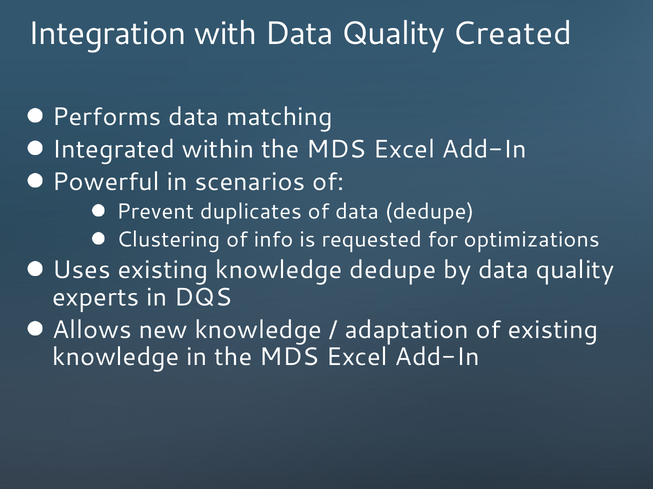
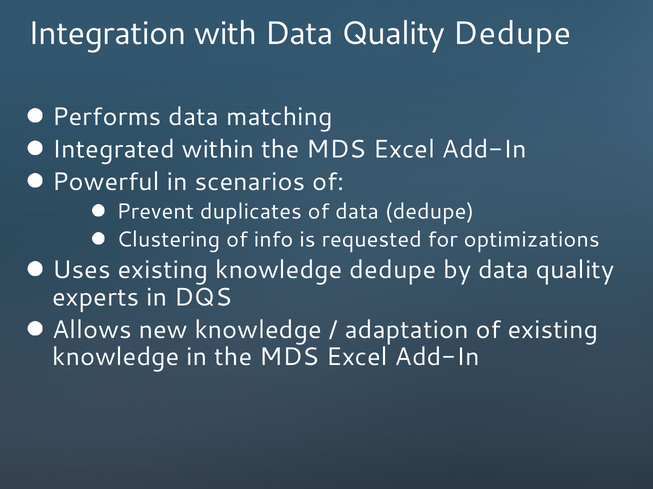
Quality Created: Created -> Dedupe
